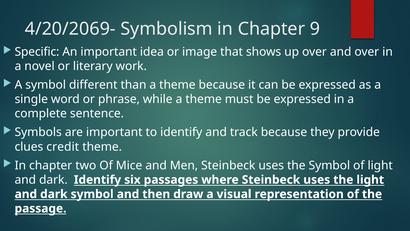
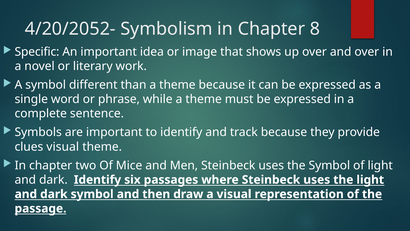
4/20/2069-: 4/20/2069- -> 4/20/2052-
9: 9 -> 8
clues credit: credit -> visual
